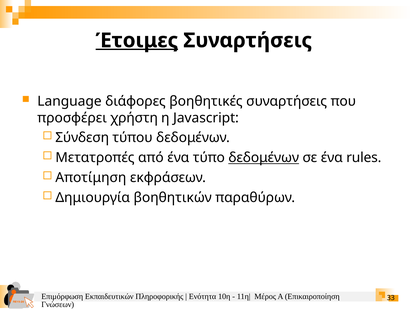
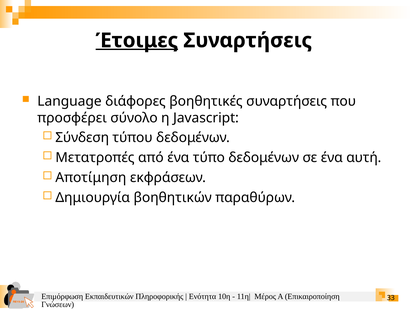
χρήστη: χρήστη -> σύνολο
δεδομένων at (264, 158) underline: present -> none
rules: rules -> αυτή
